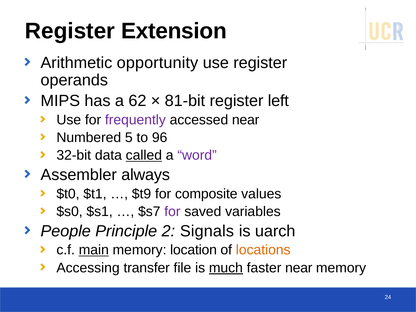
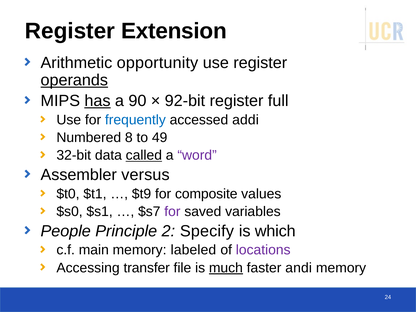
operands underline: none -> present
has underline: none -> present
62: 62 -> 90
81-bit: 81-bit -> 92-bit
left: left -> full
frequently colour: purple -> blue
accessed near: near -> addi
5: 5 -> 8
96: 96 -> 49
always: always -> versus
Signals: Signals -> Specify
uarch: uarch -> which
main underline: present -> none
location: location -> labeled
locations colour: orange -> purple
faster near: near -> andi
